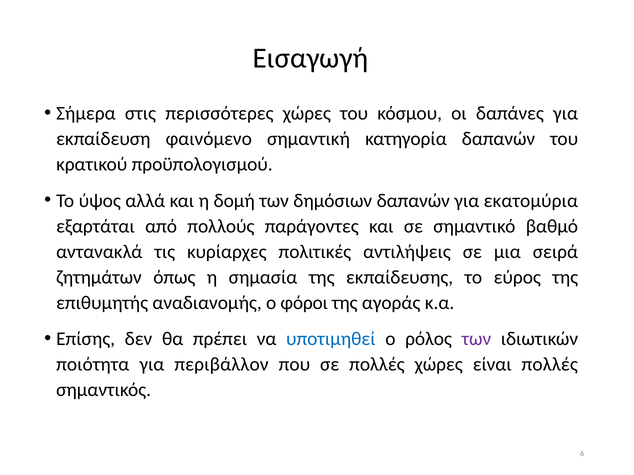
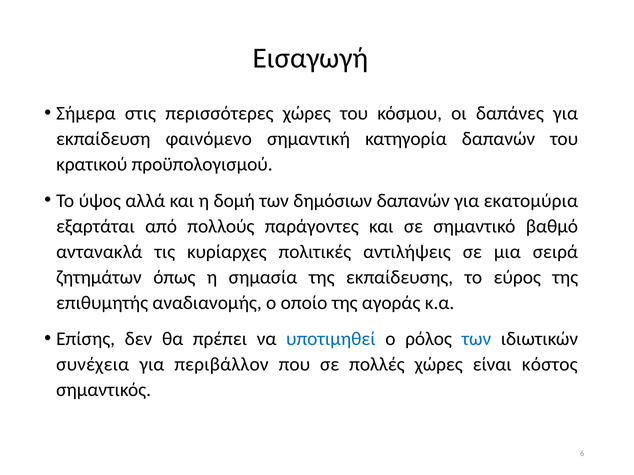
φόροι: φόροι -> οποίο
των at (476, 339) colour: purple -> blue
ποιότητα: ποιότητα -> συνέχεια
είναι πολλές: πολλές -> κόστος
